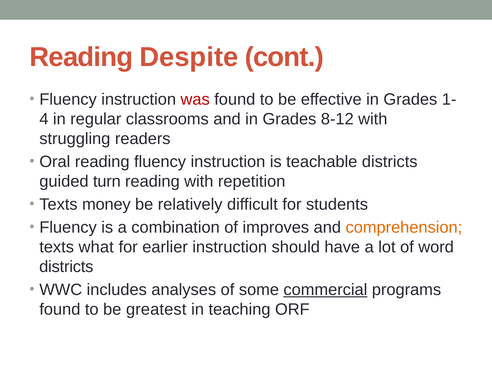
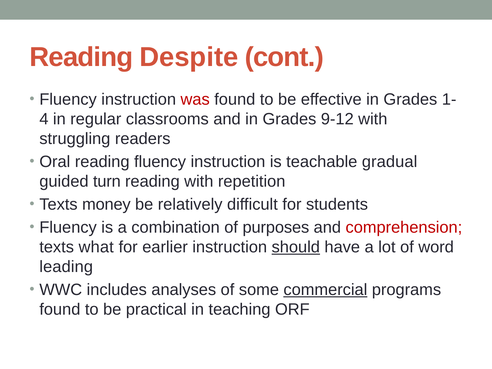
8-12: 8-12 -> 9-12
teachable districts: districts -> gradual
improves: improves -> purposes
comprehension colour: orange -> red
should underline: none -> present
districts at (66, 267): districts -> leading
greatest: greatest -> practical
